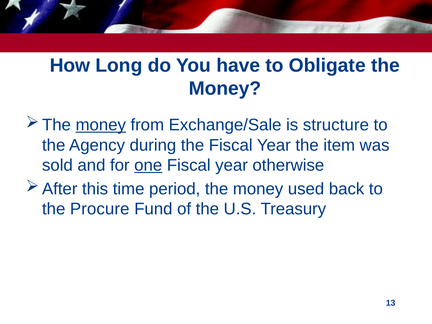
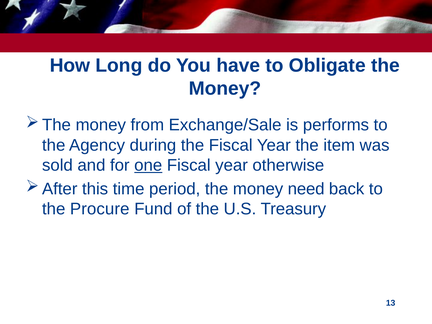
money at (101, 125) underline: present -> none
structure: structure -> performs
used: used -> need
